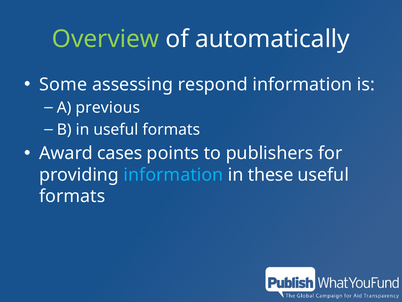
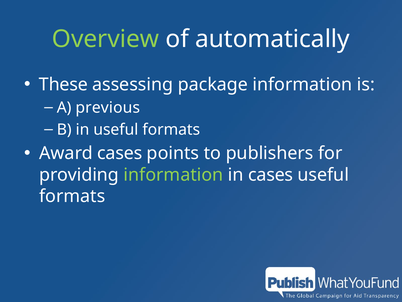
Some: Some -> These
respond: respond -> package
information at (173, 175) colour: light blue -> light green
in these: these -> cases
